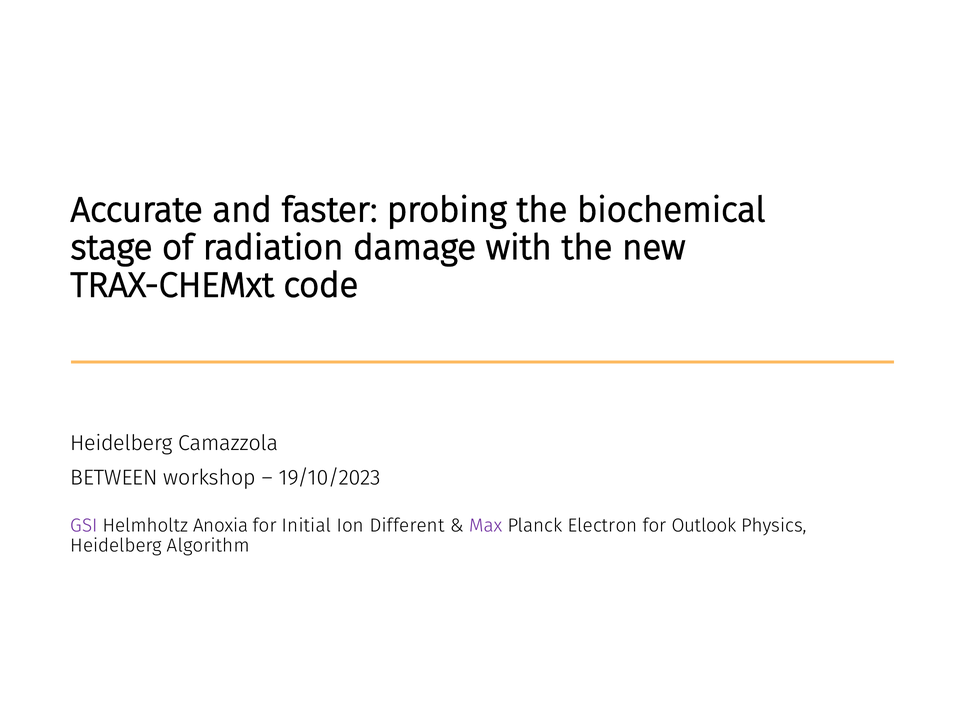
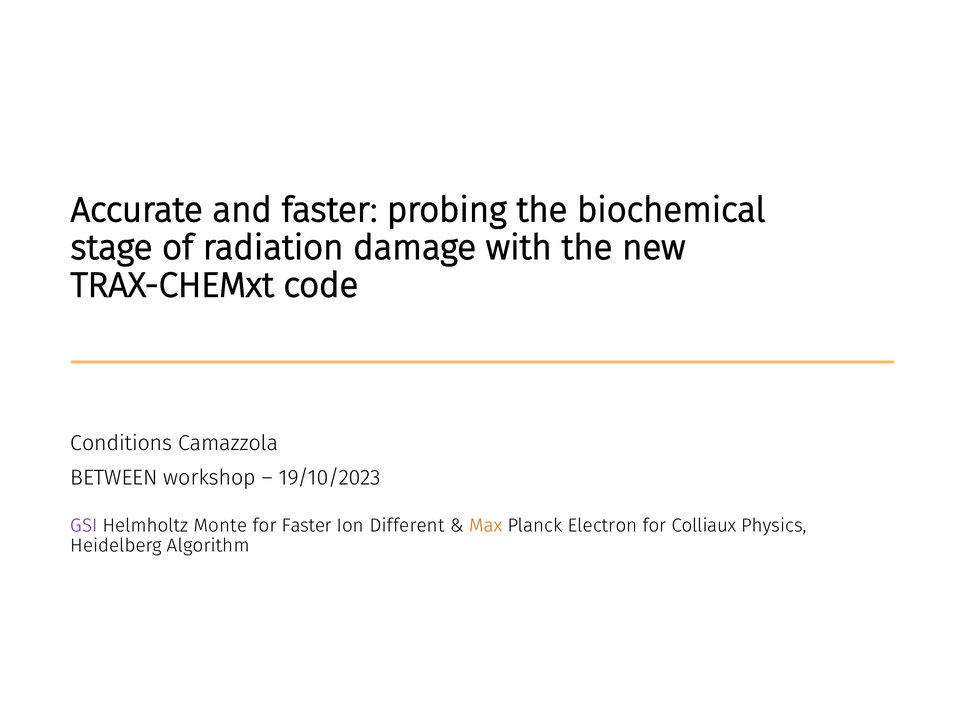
Heidelberg at (121, 443): Heidelberg -> Conditions
Anoxia: Anoxia -> Monte
for Initial: Initial -> Faster
Max colour: purple -> orange
Outlook: Outlook -> Colliaux
